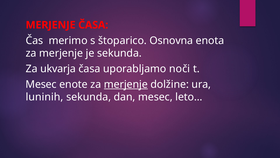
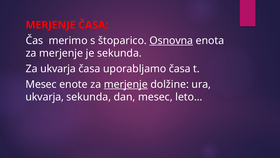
Osnovna underline: none -> present
uporabljamo noči: noči -> časa
luninih at (45, 97): luninih -> ukvarja
